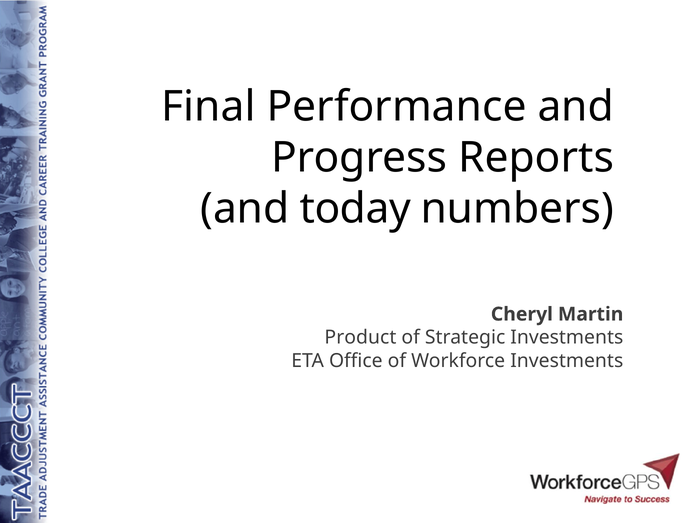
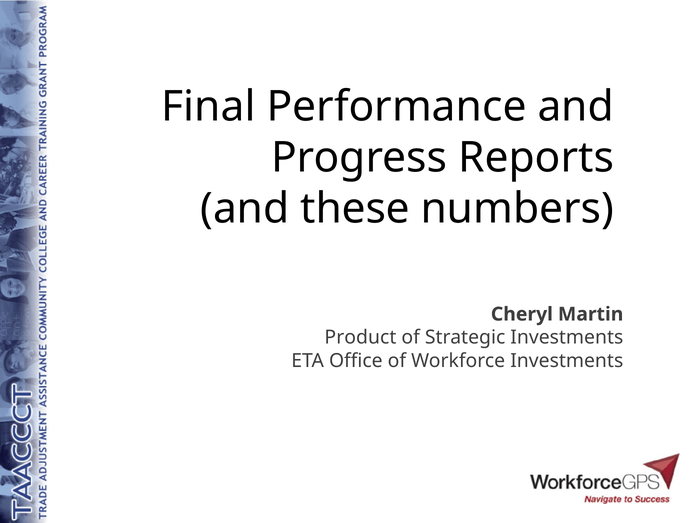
today: today -> these
